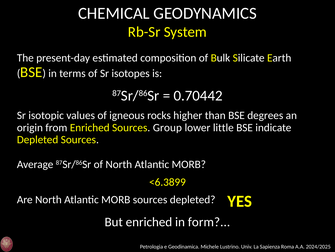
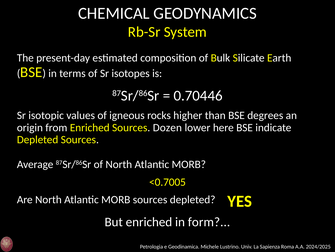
0.70442: 0.70442 -> 0.70446
Group: Group -> Dozen
little: little -> here
<6.3899: <6.3899 -> <0.7005
